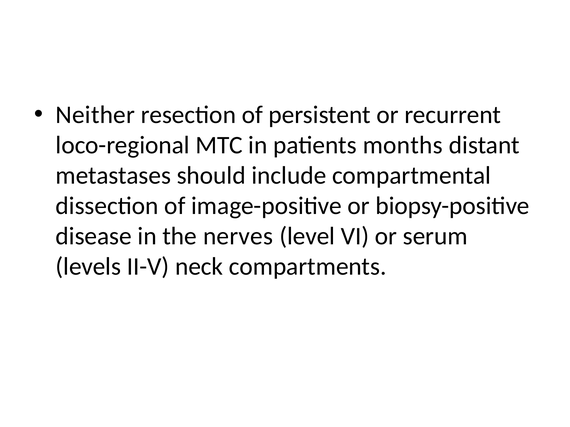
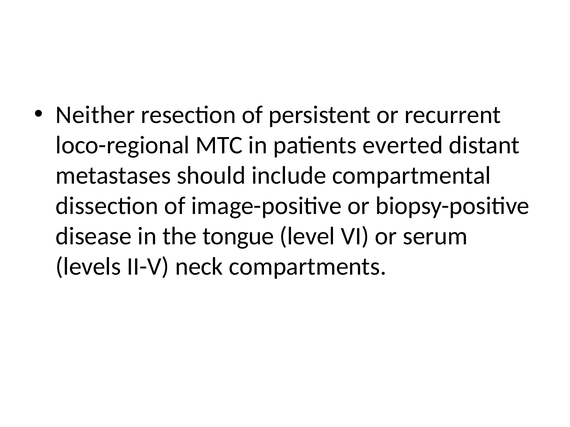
months: months -> everted
nerves: nerves -> tongue
